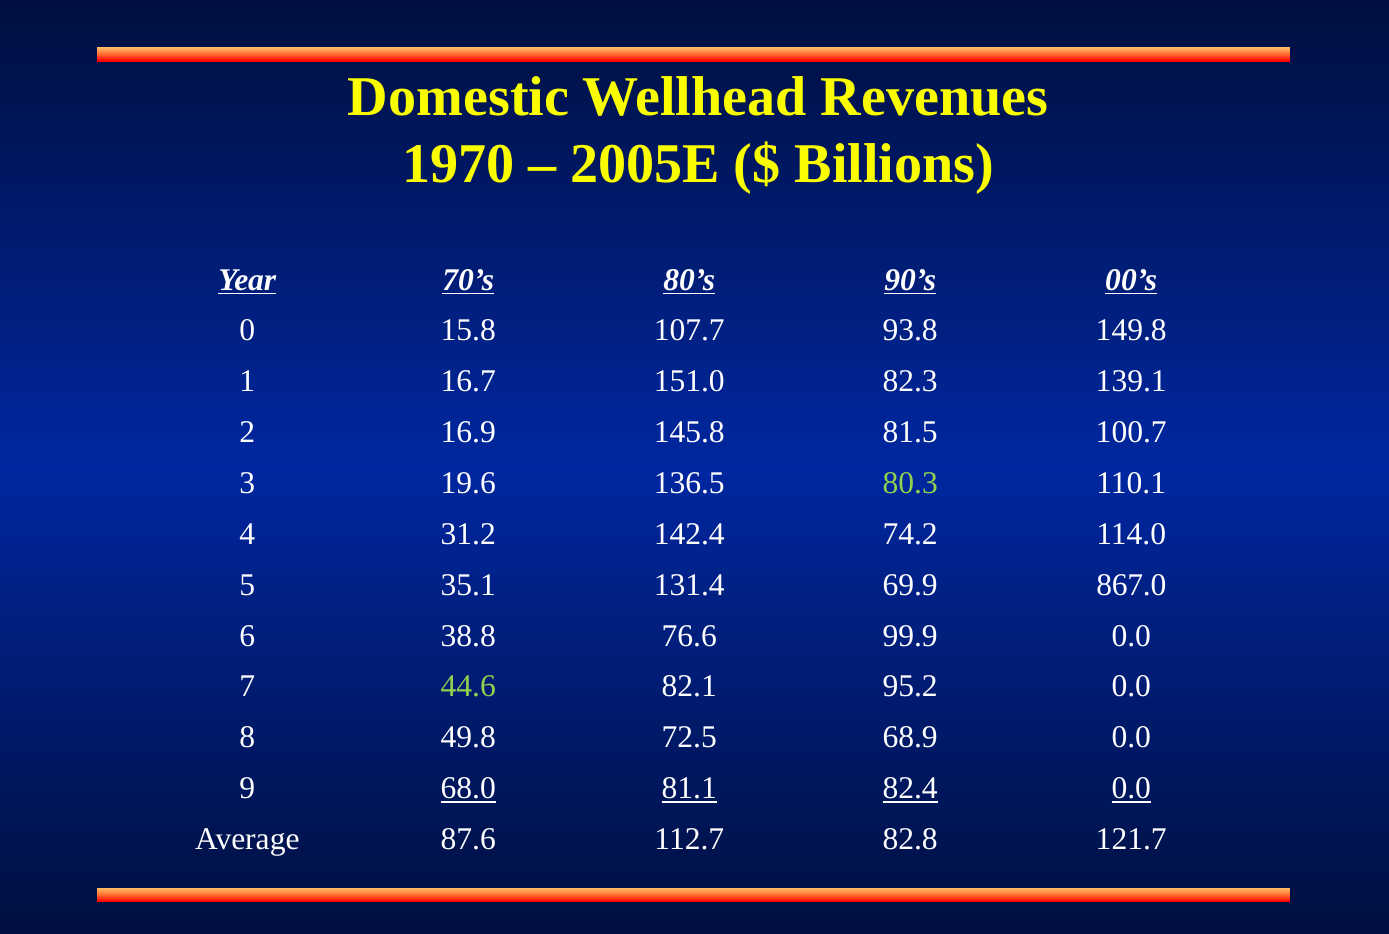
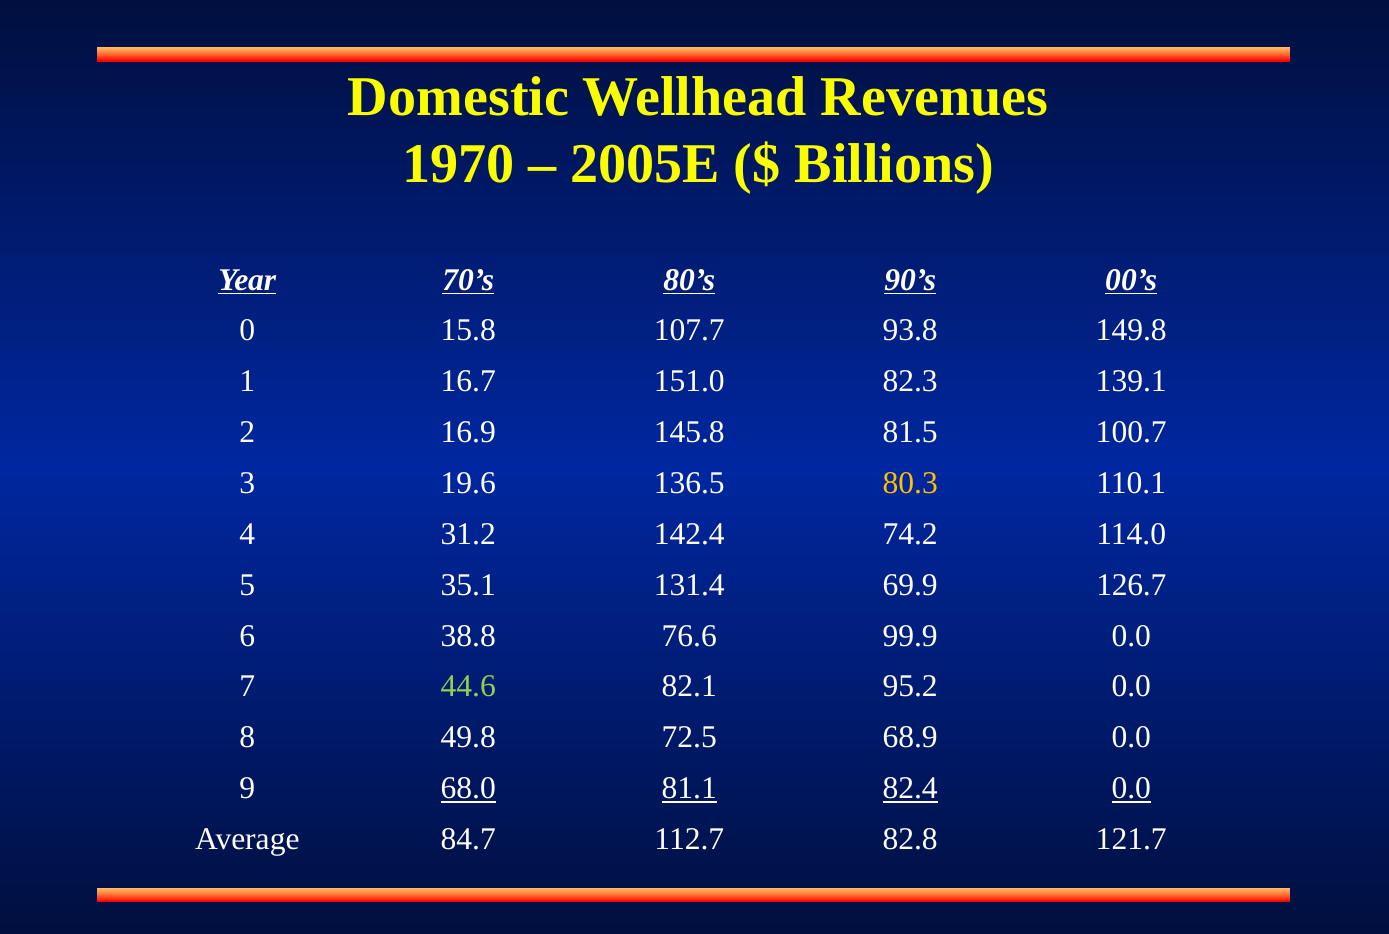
80.3 colour: light green -> yellow
867.0: 867.0 -> 126.7
87.6: 87.6 -> 84.7
